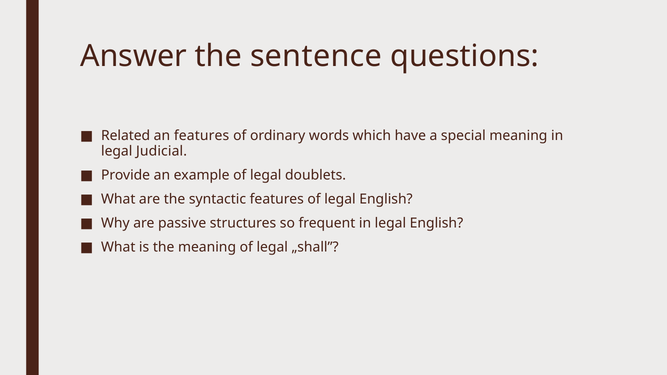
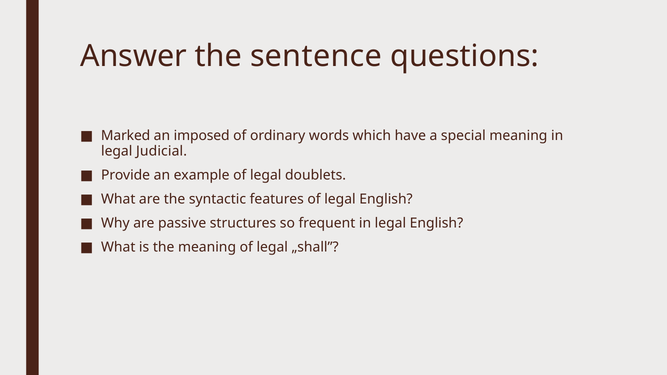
Related: Related -> Marked
an features: features -> imposed
